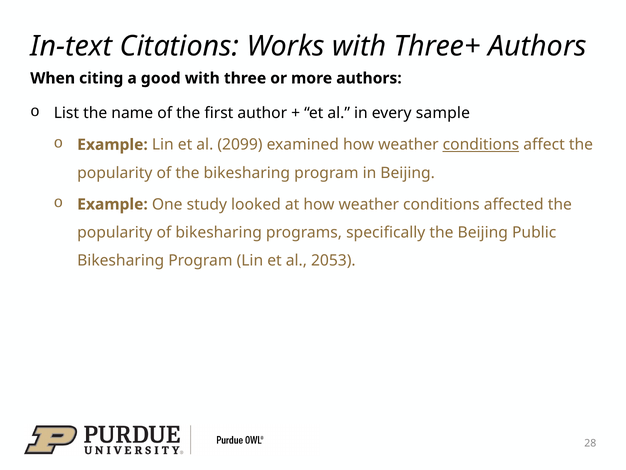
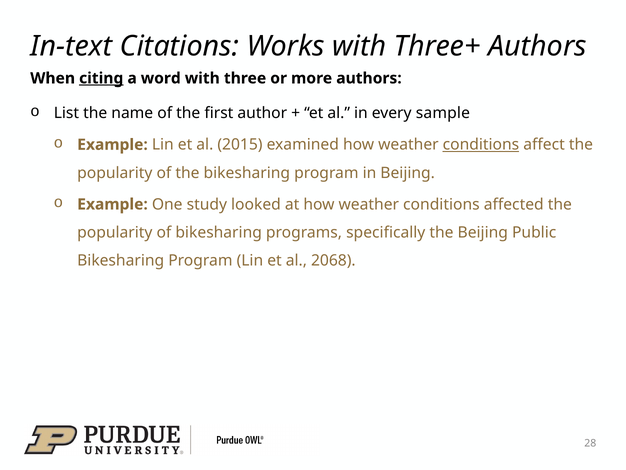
citing underline: none -> present
good: good -> word
2099: 2099 -> 2015
2053: 2053 -> 2068
